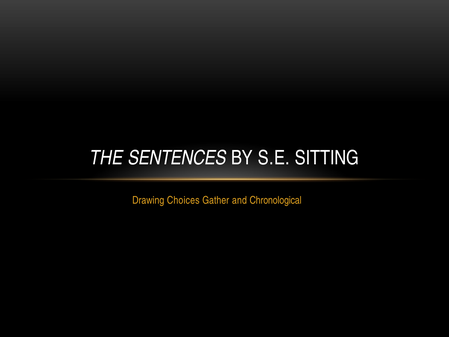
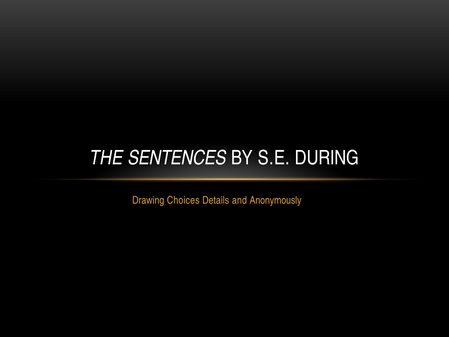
SITTING: SITTING -> DURING
Gather: Gather -> Details
Chronological: Chronological -> Anonymously
